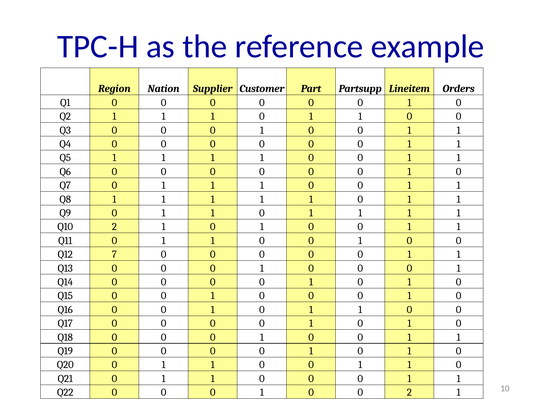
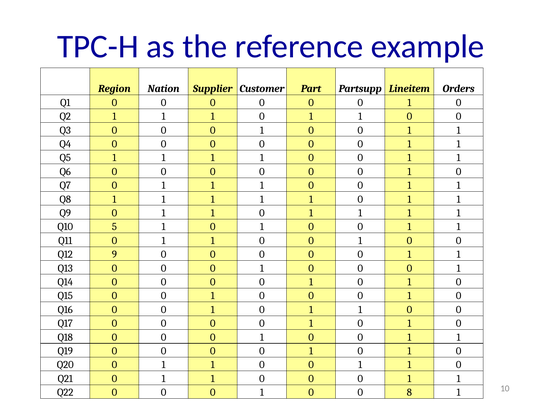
Q10 2: 2 -> 5
7: 7 -> 9
0 2: 2 -> 8
